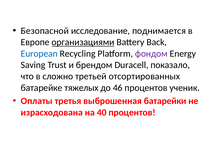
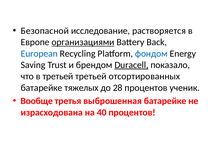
поднимается: поднимается -> растворяется
фондом colour: purple -> blue
Duracell underline: none -> present
в сложно: сложно -> третьей
46: 46 -> 28
Оплаты: Оплаты -> Вообще
выброшенная батарейки: батарейки -> батарейке
